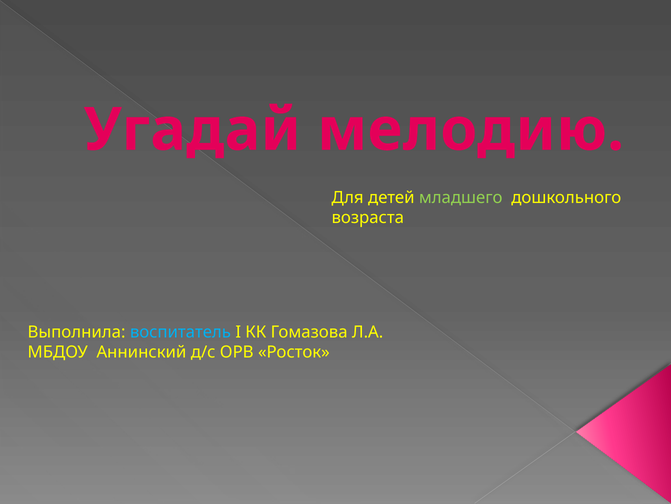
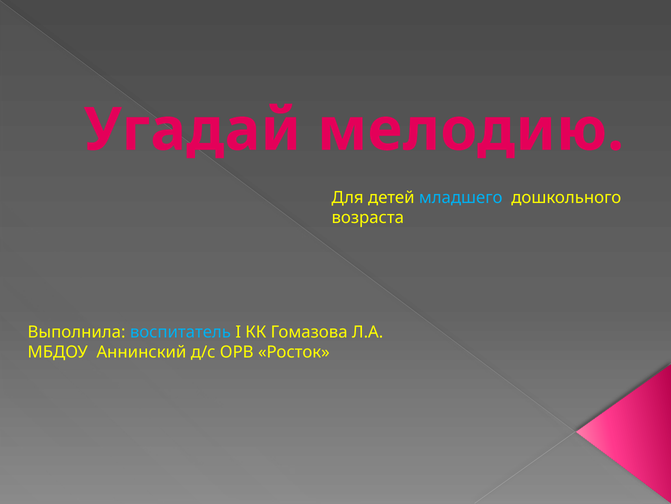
младшего colour: light green -> light blue
